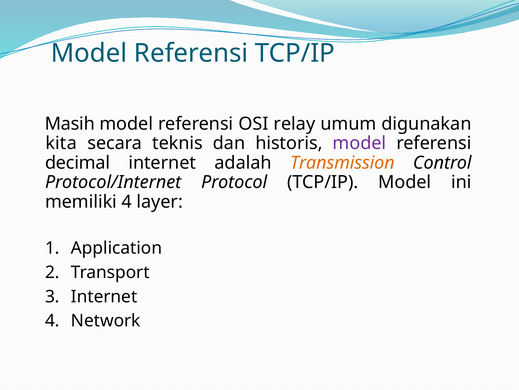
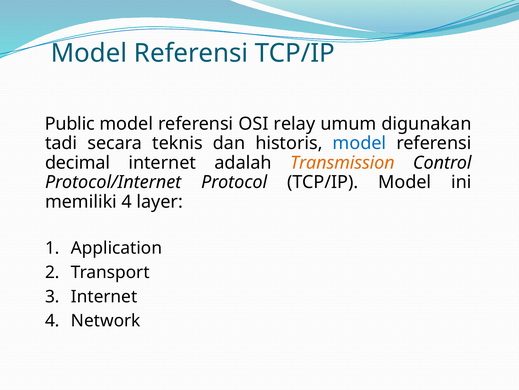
Masih: Masih -> Public
kita: kita -> tadi
model at (359, 143) colour: purple -> blue
